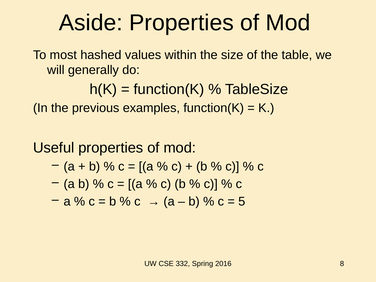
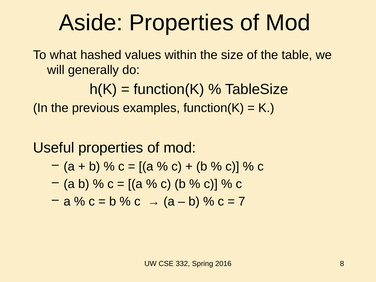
most: most -> what
5: 5 -> 7
